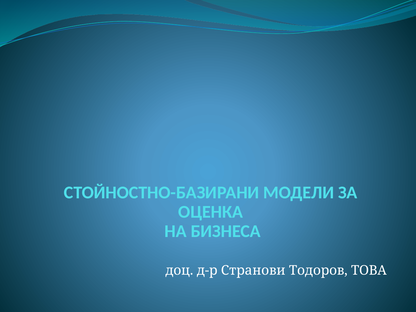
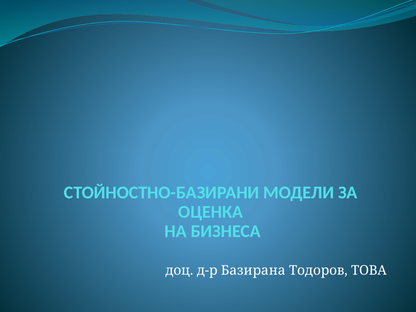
Странови: Странови -> Базирана
